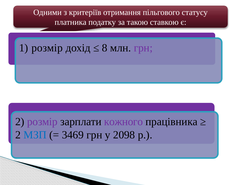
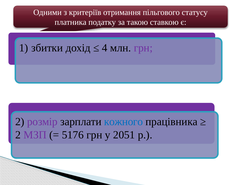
розмір at (47, 48): розмір -> збитки
8: 8 -> 4
кожного colour: purple -> blue
МЗП colour: blue -> purple
3469: 3469 -> 5176
2098: 2098 -> 2051
